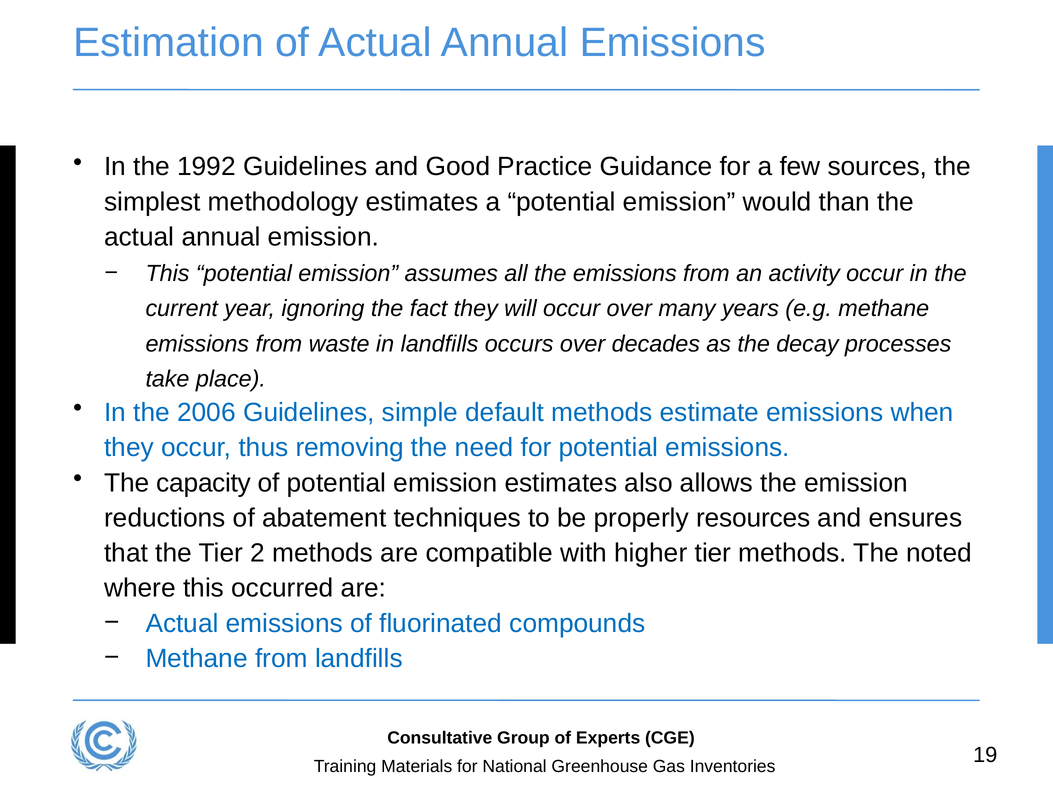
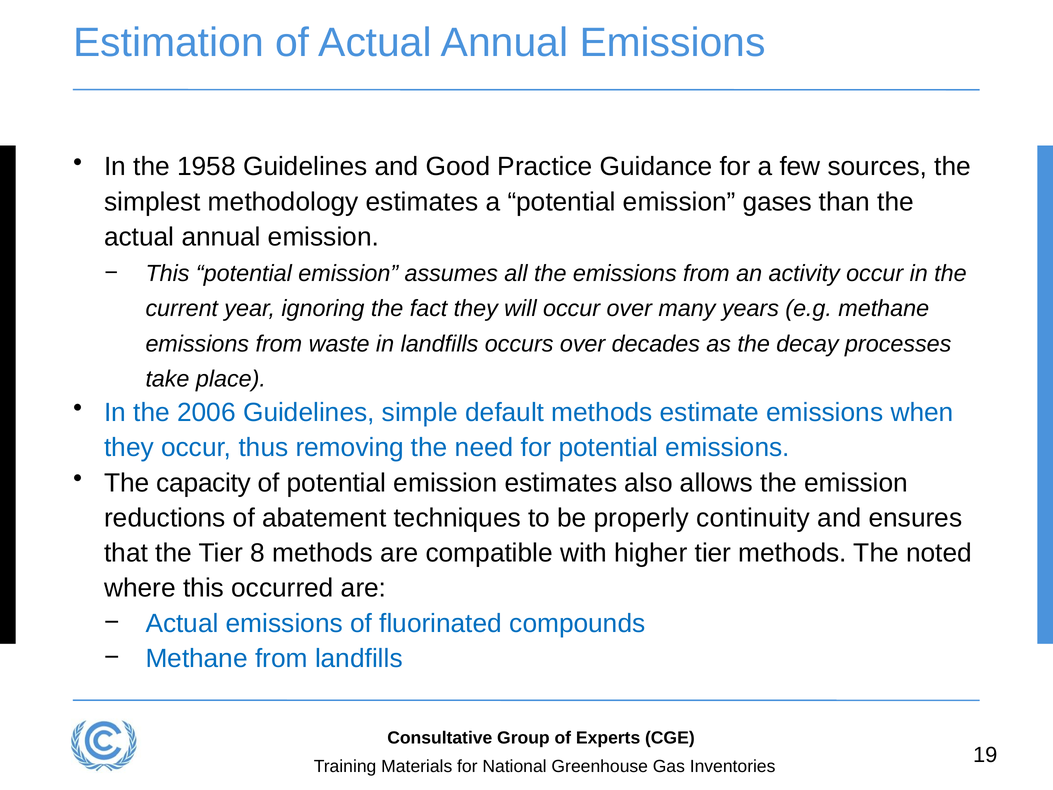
1992: 1992 -> 1958
would: would -> gases
resources: resources -> continuity
2: 2 -> 8
